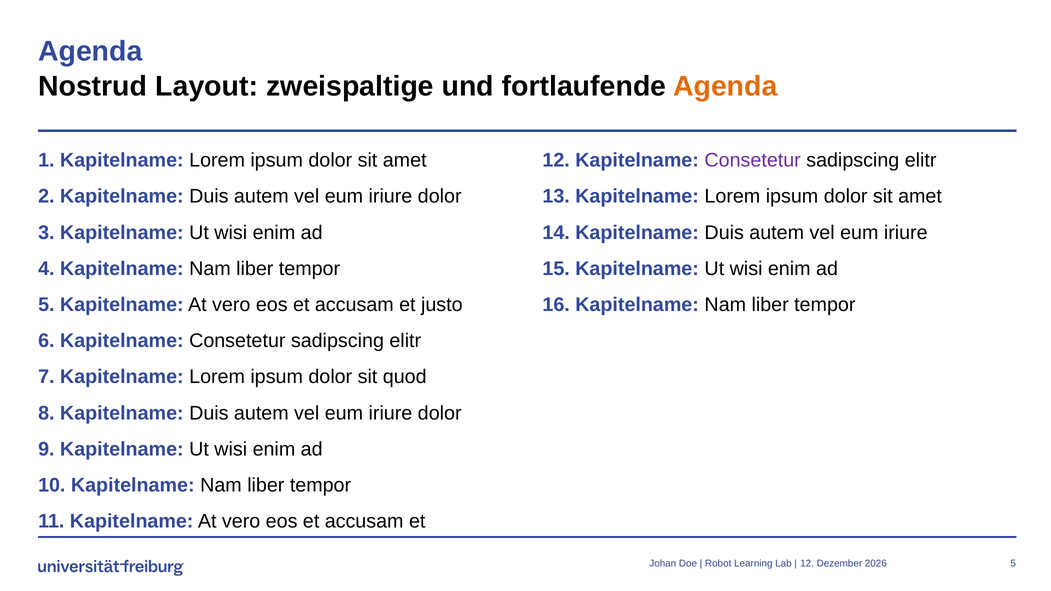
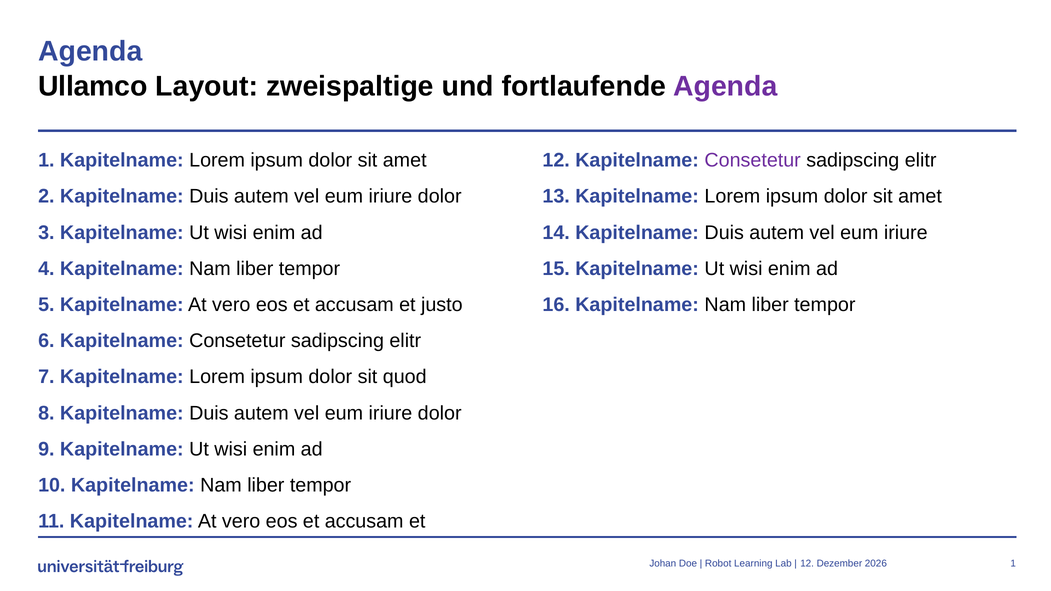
Nostrud: Nostrud -> Ullamco
Agenda at (725, 86) colour: orange -> purple
5 at (1013, 564): 5 -> 1
